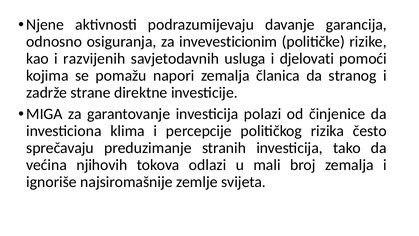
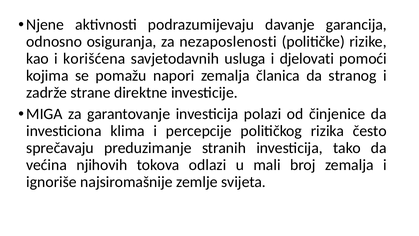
invevesticionim: invevesticionim -> nezaposlenosti
razvijenih: razvijenih -> korišćena
